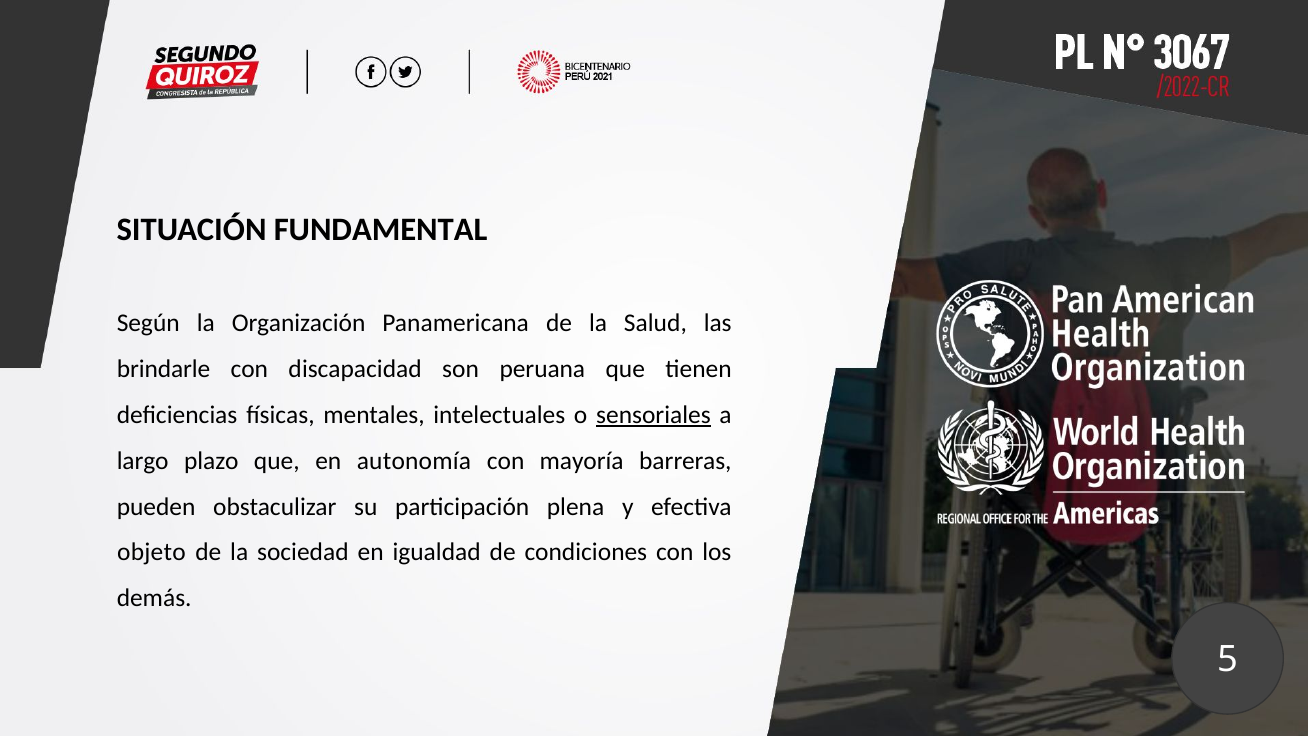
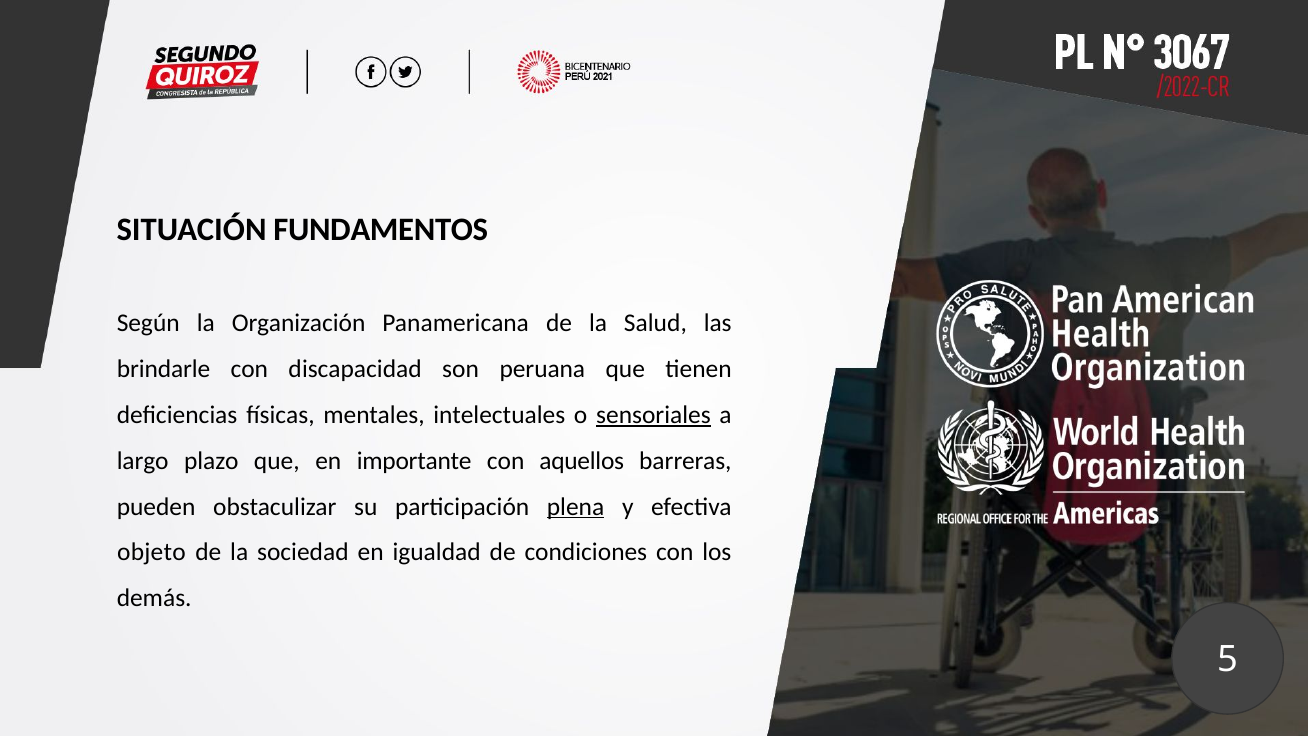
FUNDAMENTAL: FUNDAMENTAL -> FUNDAMENTOS
autonomía: autonomía -> importante
mayoría: mayoría -> aquellos
plena underline: none -> present
